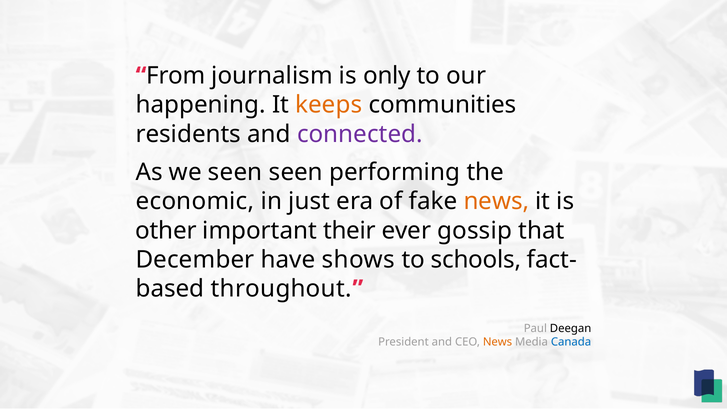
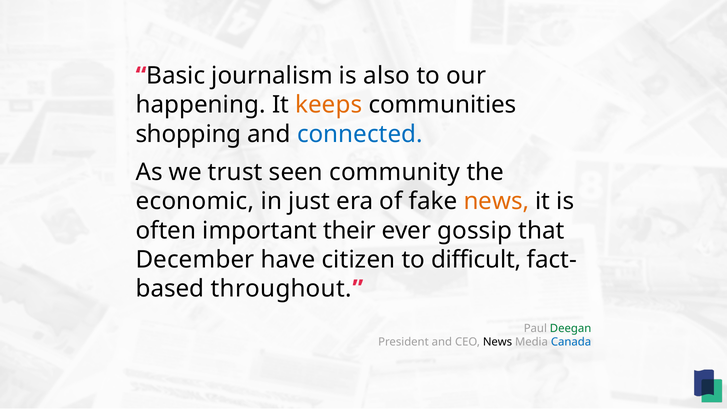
From: From -> Basic
only: only -> also
residents: residents -> shopping
connected colour: purple -> blue
we seen: seen -> trust
performing: performing -> community
other: other -> often
shows: shows -> citizen
schools: schools -> difficult
Deegan colour: black -> green
News at (497, 342) colour: orange -> black
